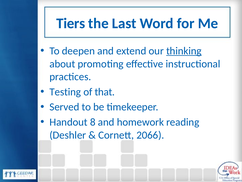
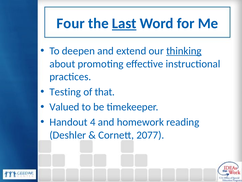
Tiers: Tiers -> Four
Last underline: none -> present
Served: Served -> Valued
8: 8 -> 4
2066: 2066 -> 2077
